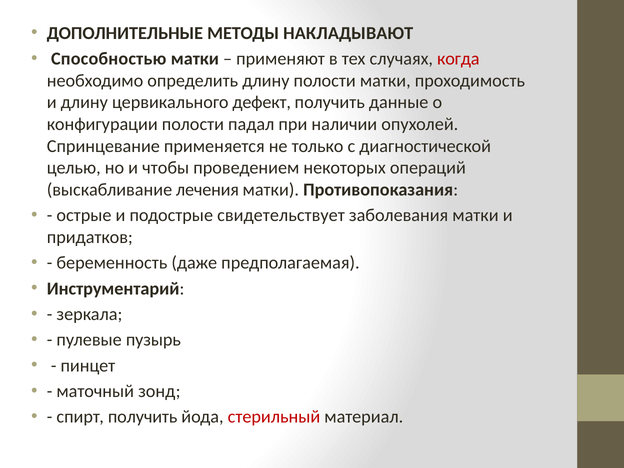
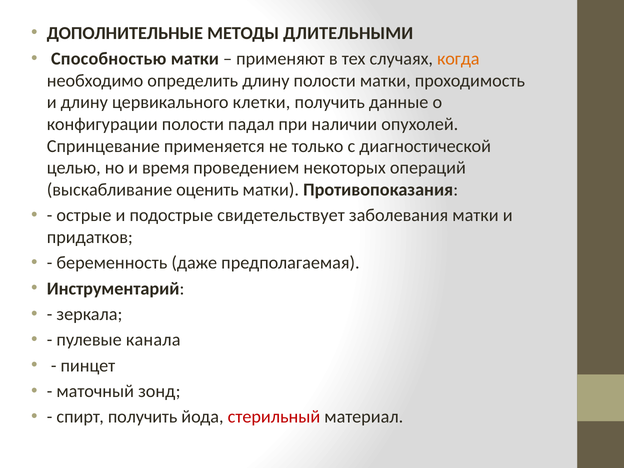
НАКЛАДЫВАЮТ: НАКЛАДЫВАЮТ -> ДЛИТЕЛЬНЫМИ
когда colour: red -> orange
дефект: дефект -> клетки
чтобы: чтобы -> время
лечения: лечения -> оценить
пузырь: пузырь -> канала
